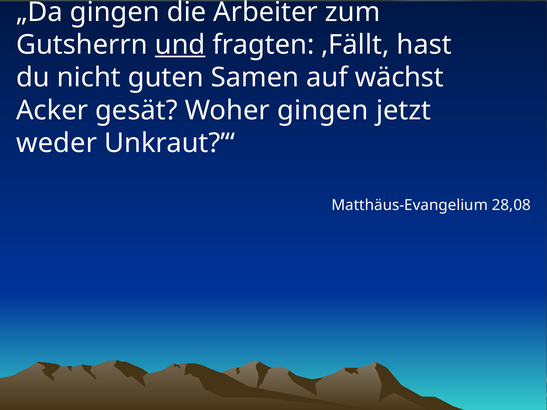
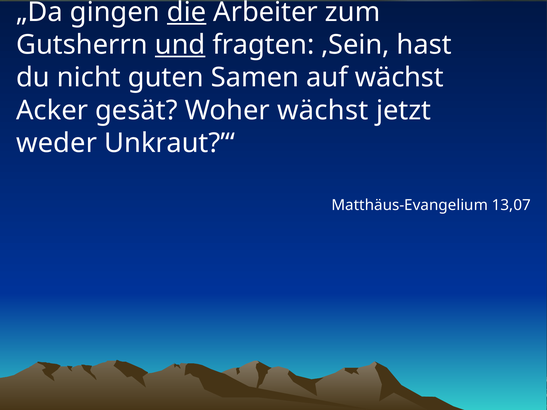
die underline: none -> present
‚Fällt: ‚Fällt -> ‚Sein
Woher gingen: gingen -> wächst
28,08: 28,08 -> 13,07
